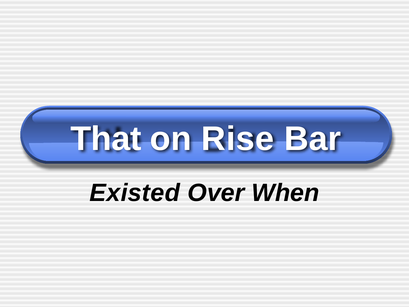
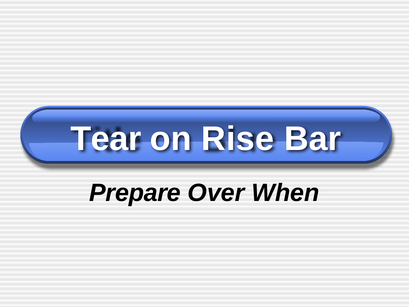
That: That -> Tear
Existed: Existed -> Prepare
